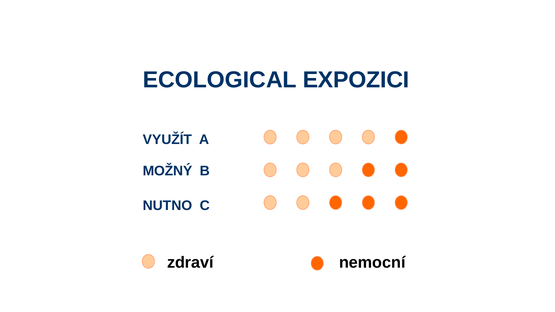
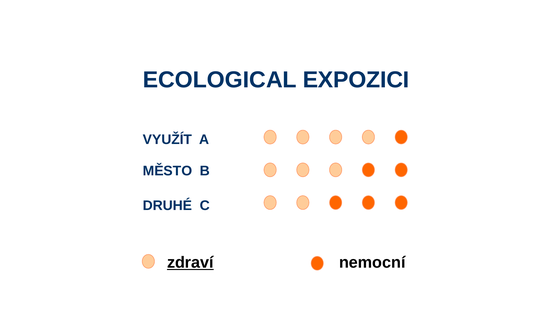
MOŽNÝ: MOŽNÝ -> MĚSTO
NUTNO: NUTNO -> DRUHÉ
zdraví underline: none -> present
